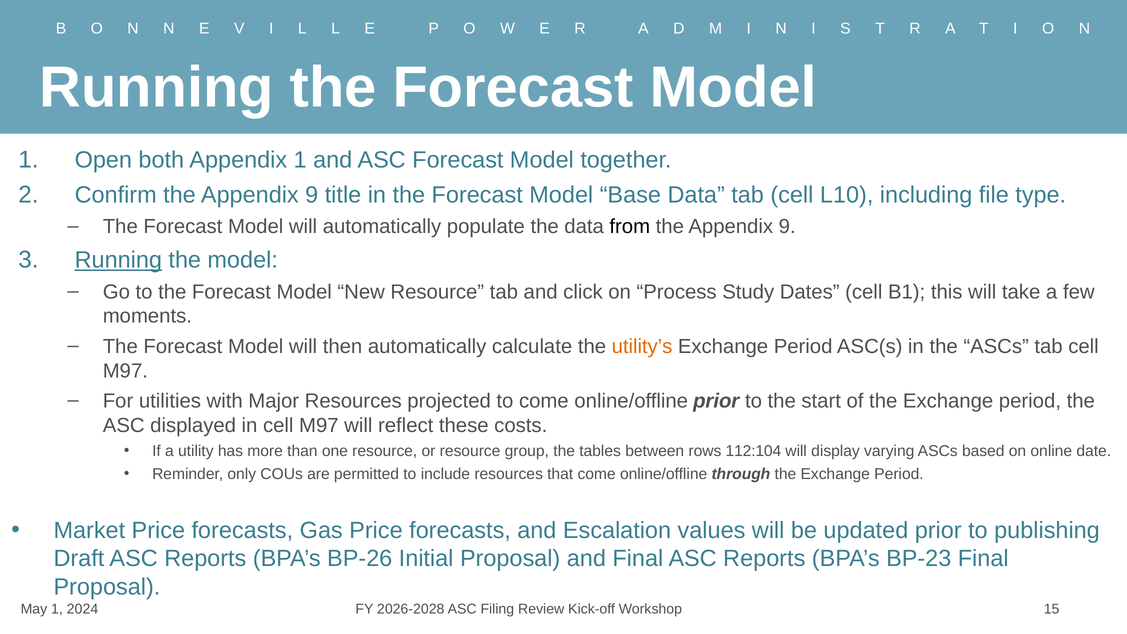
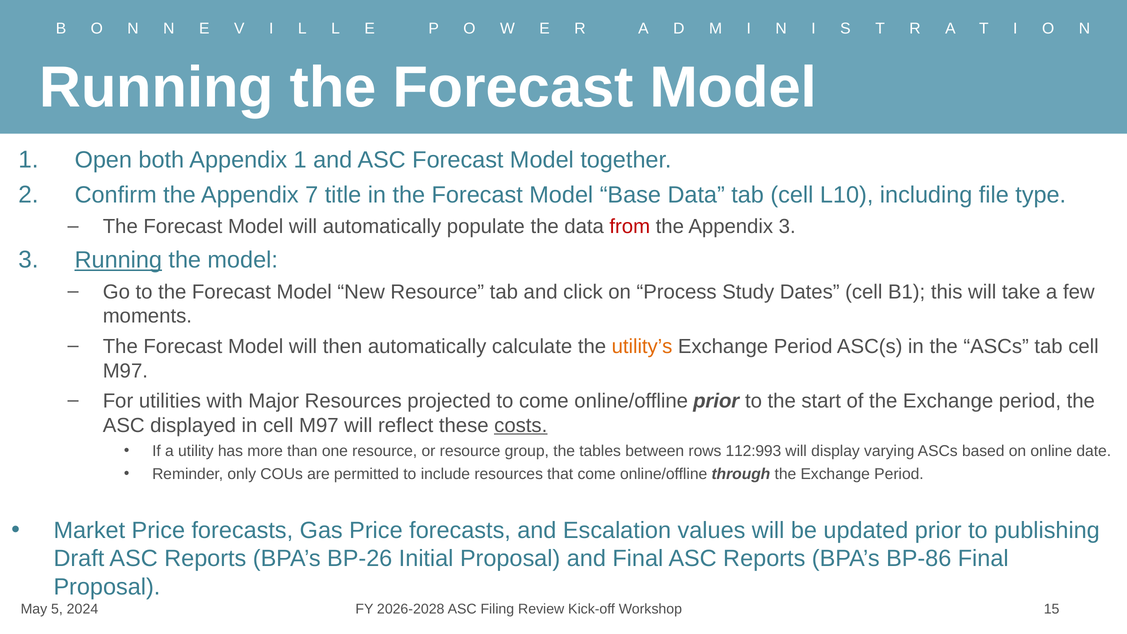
Confirm the Appendix 9: 9 -> 7
from colour: black -> red
9 at (787, 227): 9 -> 3
costs underline: none -> present
112:104: 112:104 -> 112:993
BP-23: BP-23 -> BP-86
May 1: 1 -> 5
